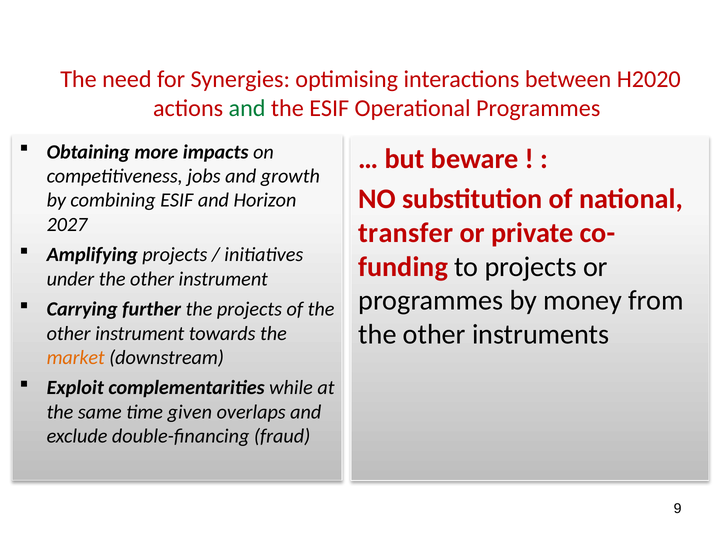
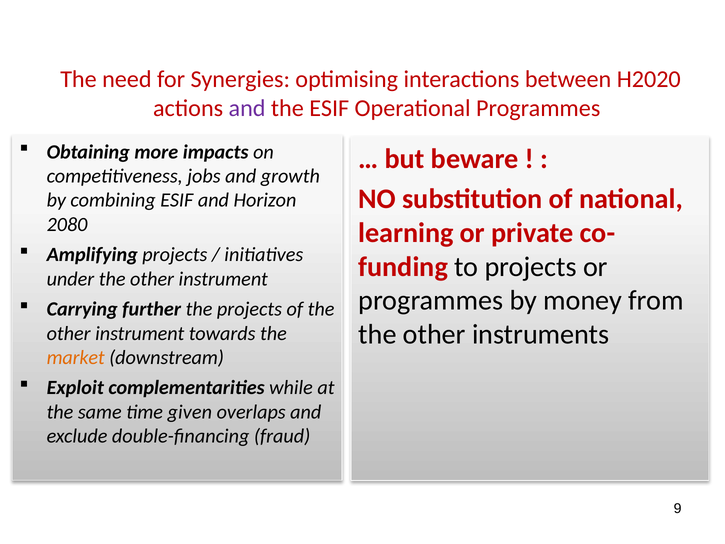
and at (247, 108) colour: green -> purple
2027: 2027 -> 2080
transfer: transfer -> learning
